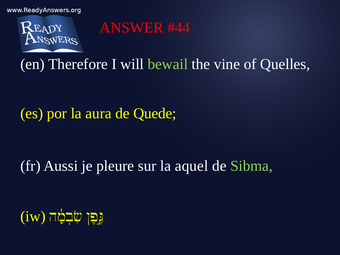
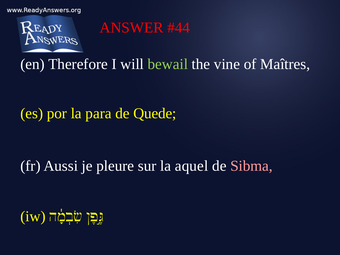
Quelles: Quelles -> Maîtres
aura: aura -> para
Sibma colour: light green -> pink
